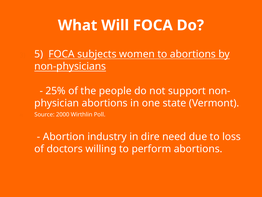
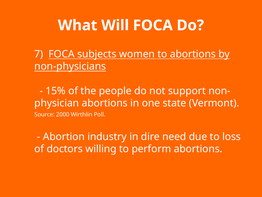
5: 5 -> 7
25%: 25% -> 15%
